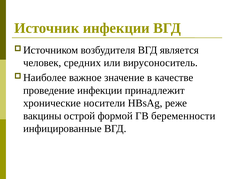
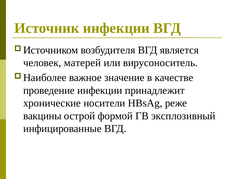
средних: средних -> матерей
беременности: беременности -> эксплозивный
